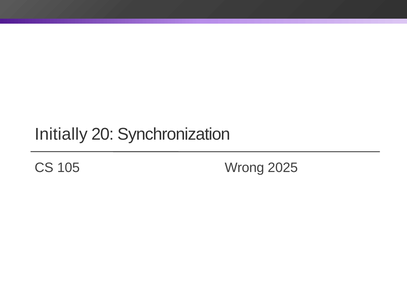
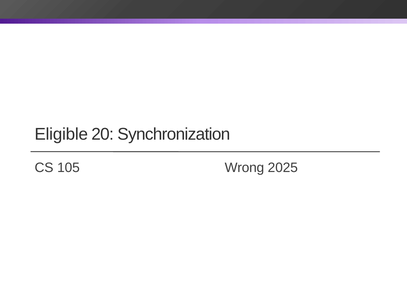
Initially: Initially -> Eligible
